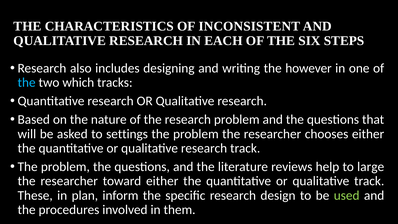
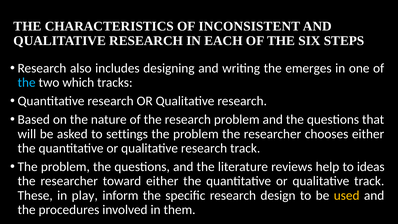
however: however -> emerges
large: large -> ideas
plan: plan -> play
used colour: light green -> yellow
